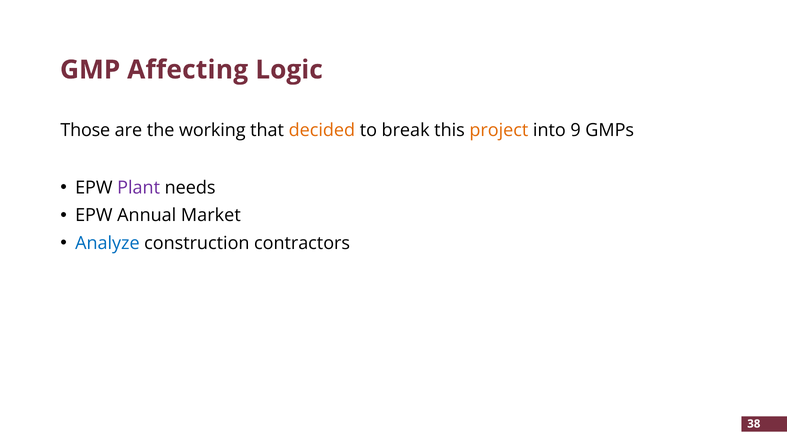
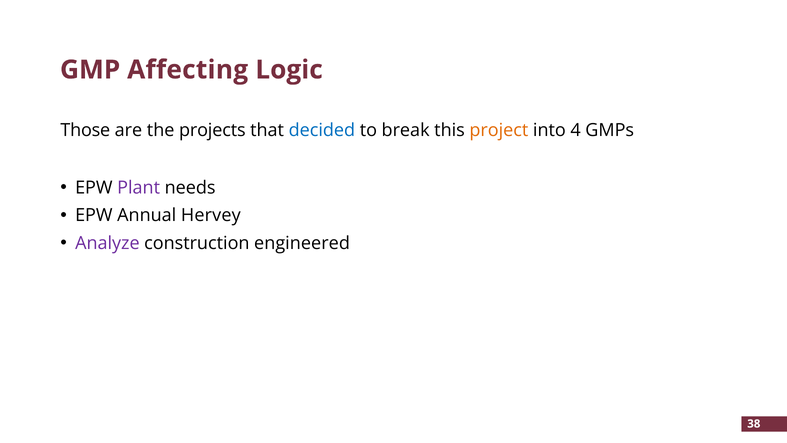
working: working -> projects
decided colour: orange -> blue
9: 9 -> 4
Market: Market -> Hervey
Analyze colour: blue -> purple
contractors: contractors -> engineered
